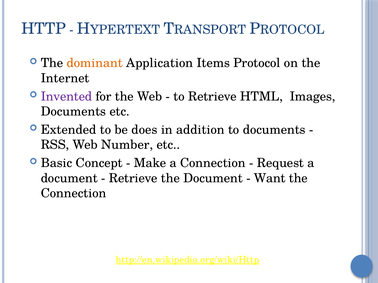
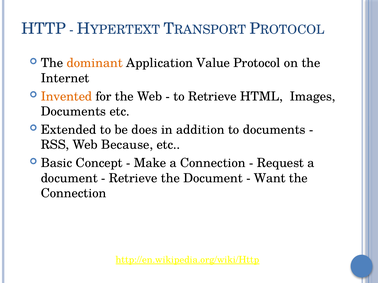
Items: Items -> Value
Invented colour: purple -> orange
Number: Number -> Because
